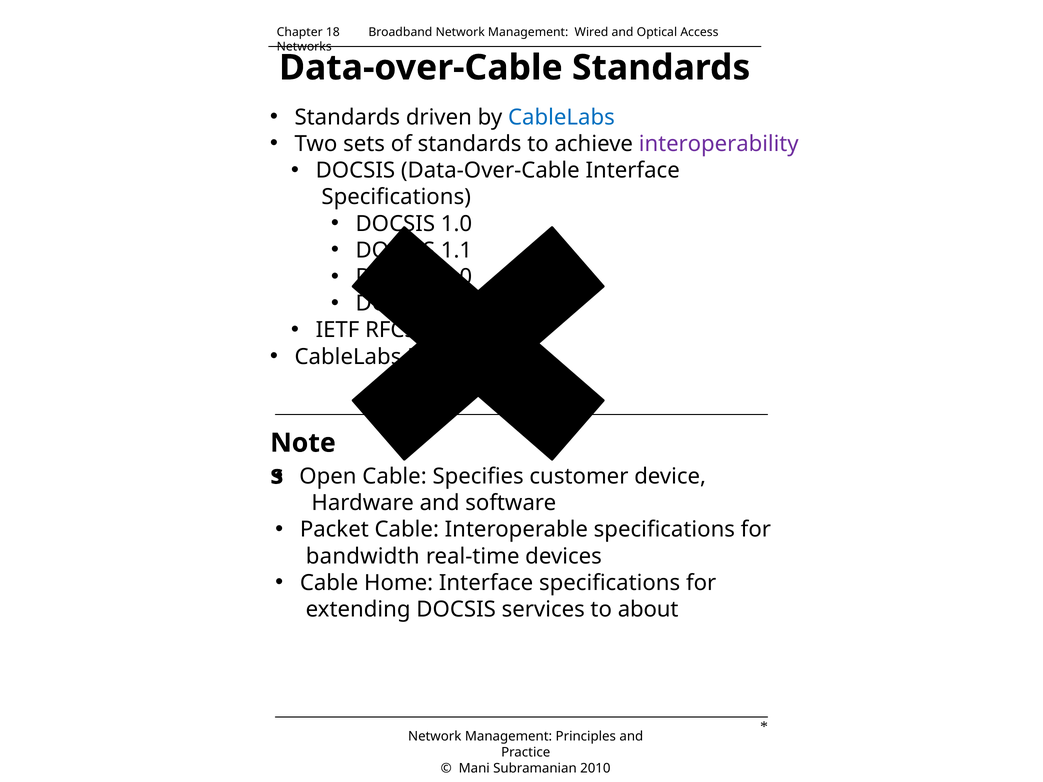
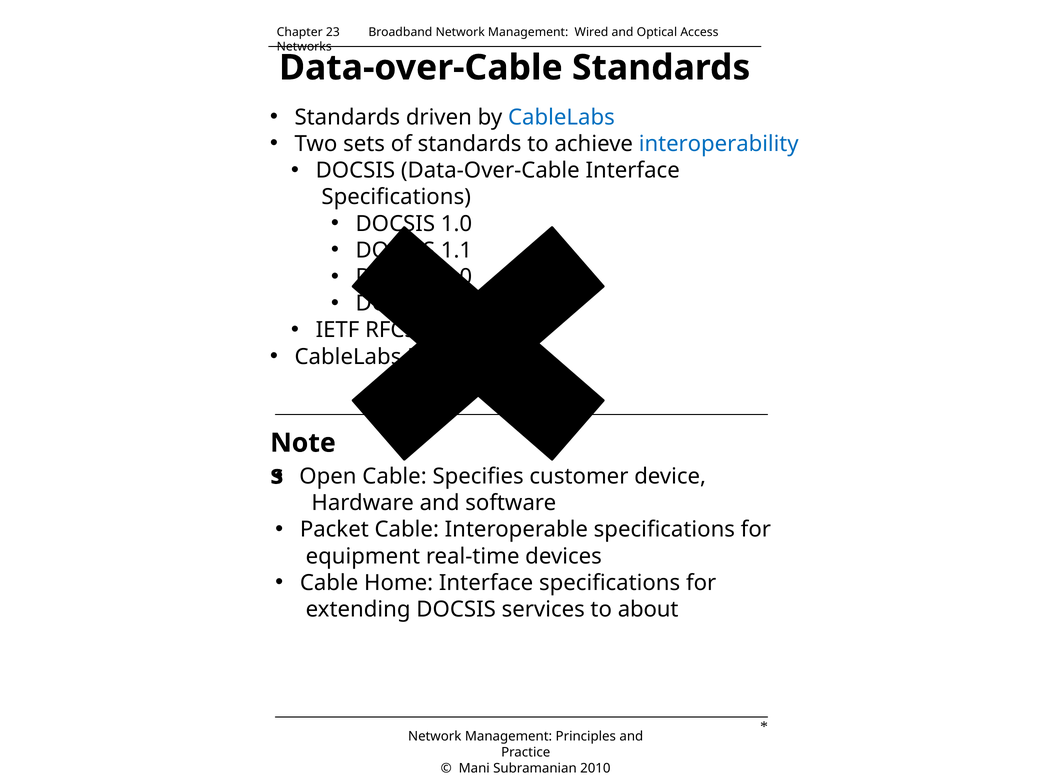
18: 18 -> 23
interoperability colour: purple -> blue
bandwidth: bandwidth -> equipment
